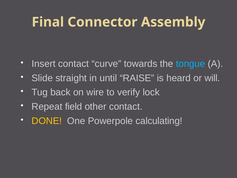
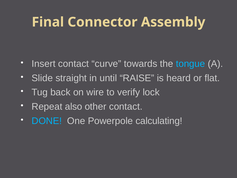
will: will -> flat
field: field -> also
DONE colour: yellow -> light blue
